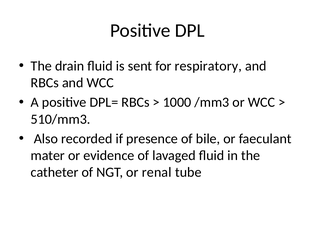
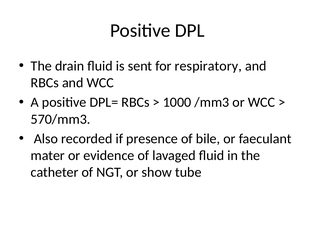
510/mm3: 510/mm3 -> 570/mm3
renal: renal -> show
